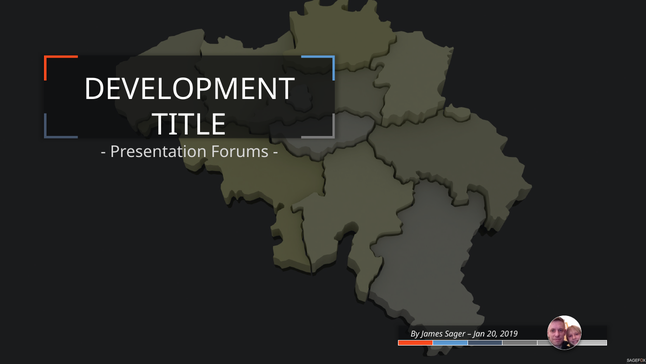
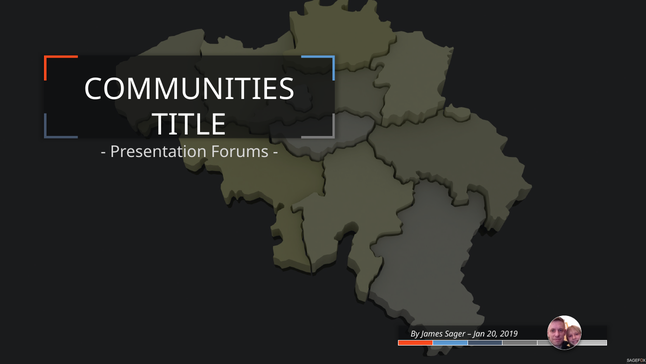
DEVELOPMENT: DEVELOPMENT -> COMMUNITIES
